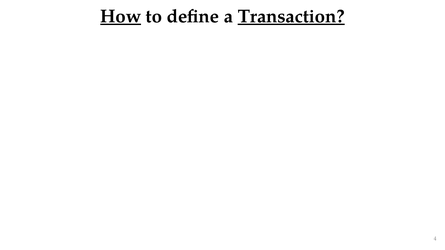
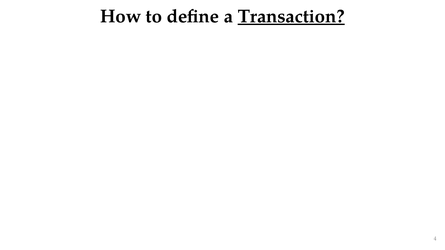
How underline: present -> none
